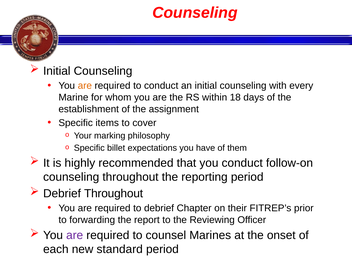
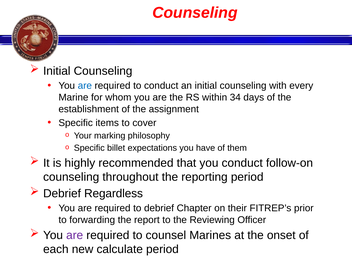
are at (85, 86) colour: orange -> blue
18: 18 -> 34
Debrief Throughout: Throughout -> Regardless
standard: standard -> calculate
